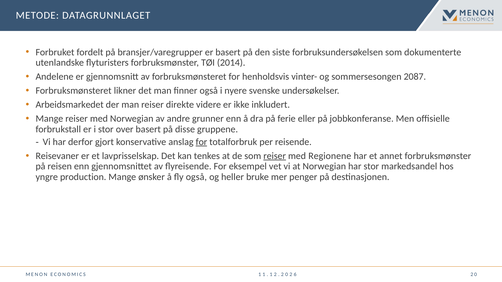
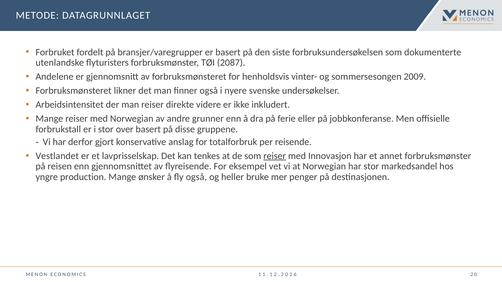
2014: 2014 -> 2087
2087: 2087 -> 2009
Arbeidsmarkedet: Arbeidsmarkedet -> Arbeidsintensitet
for at (201, 142) underline: present -> none
Reisevaner: Reisevaner -> Vestlandet
Regionene: Regionene -> Innovasjon
